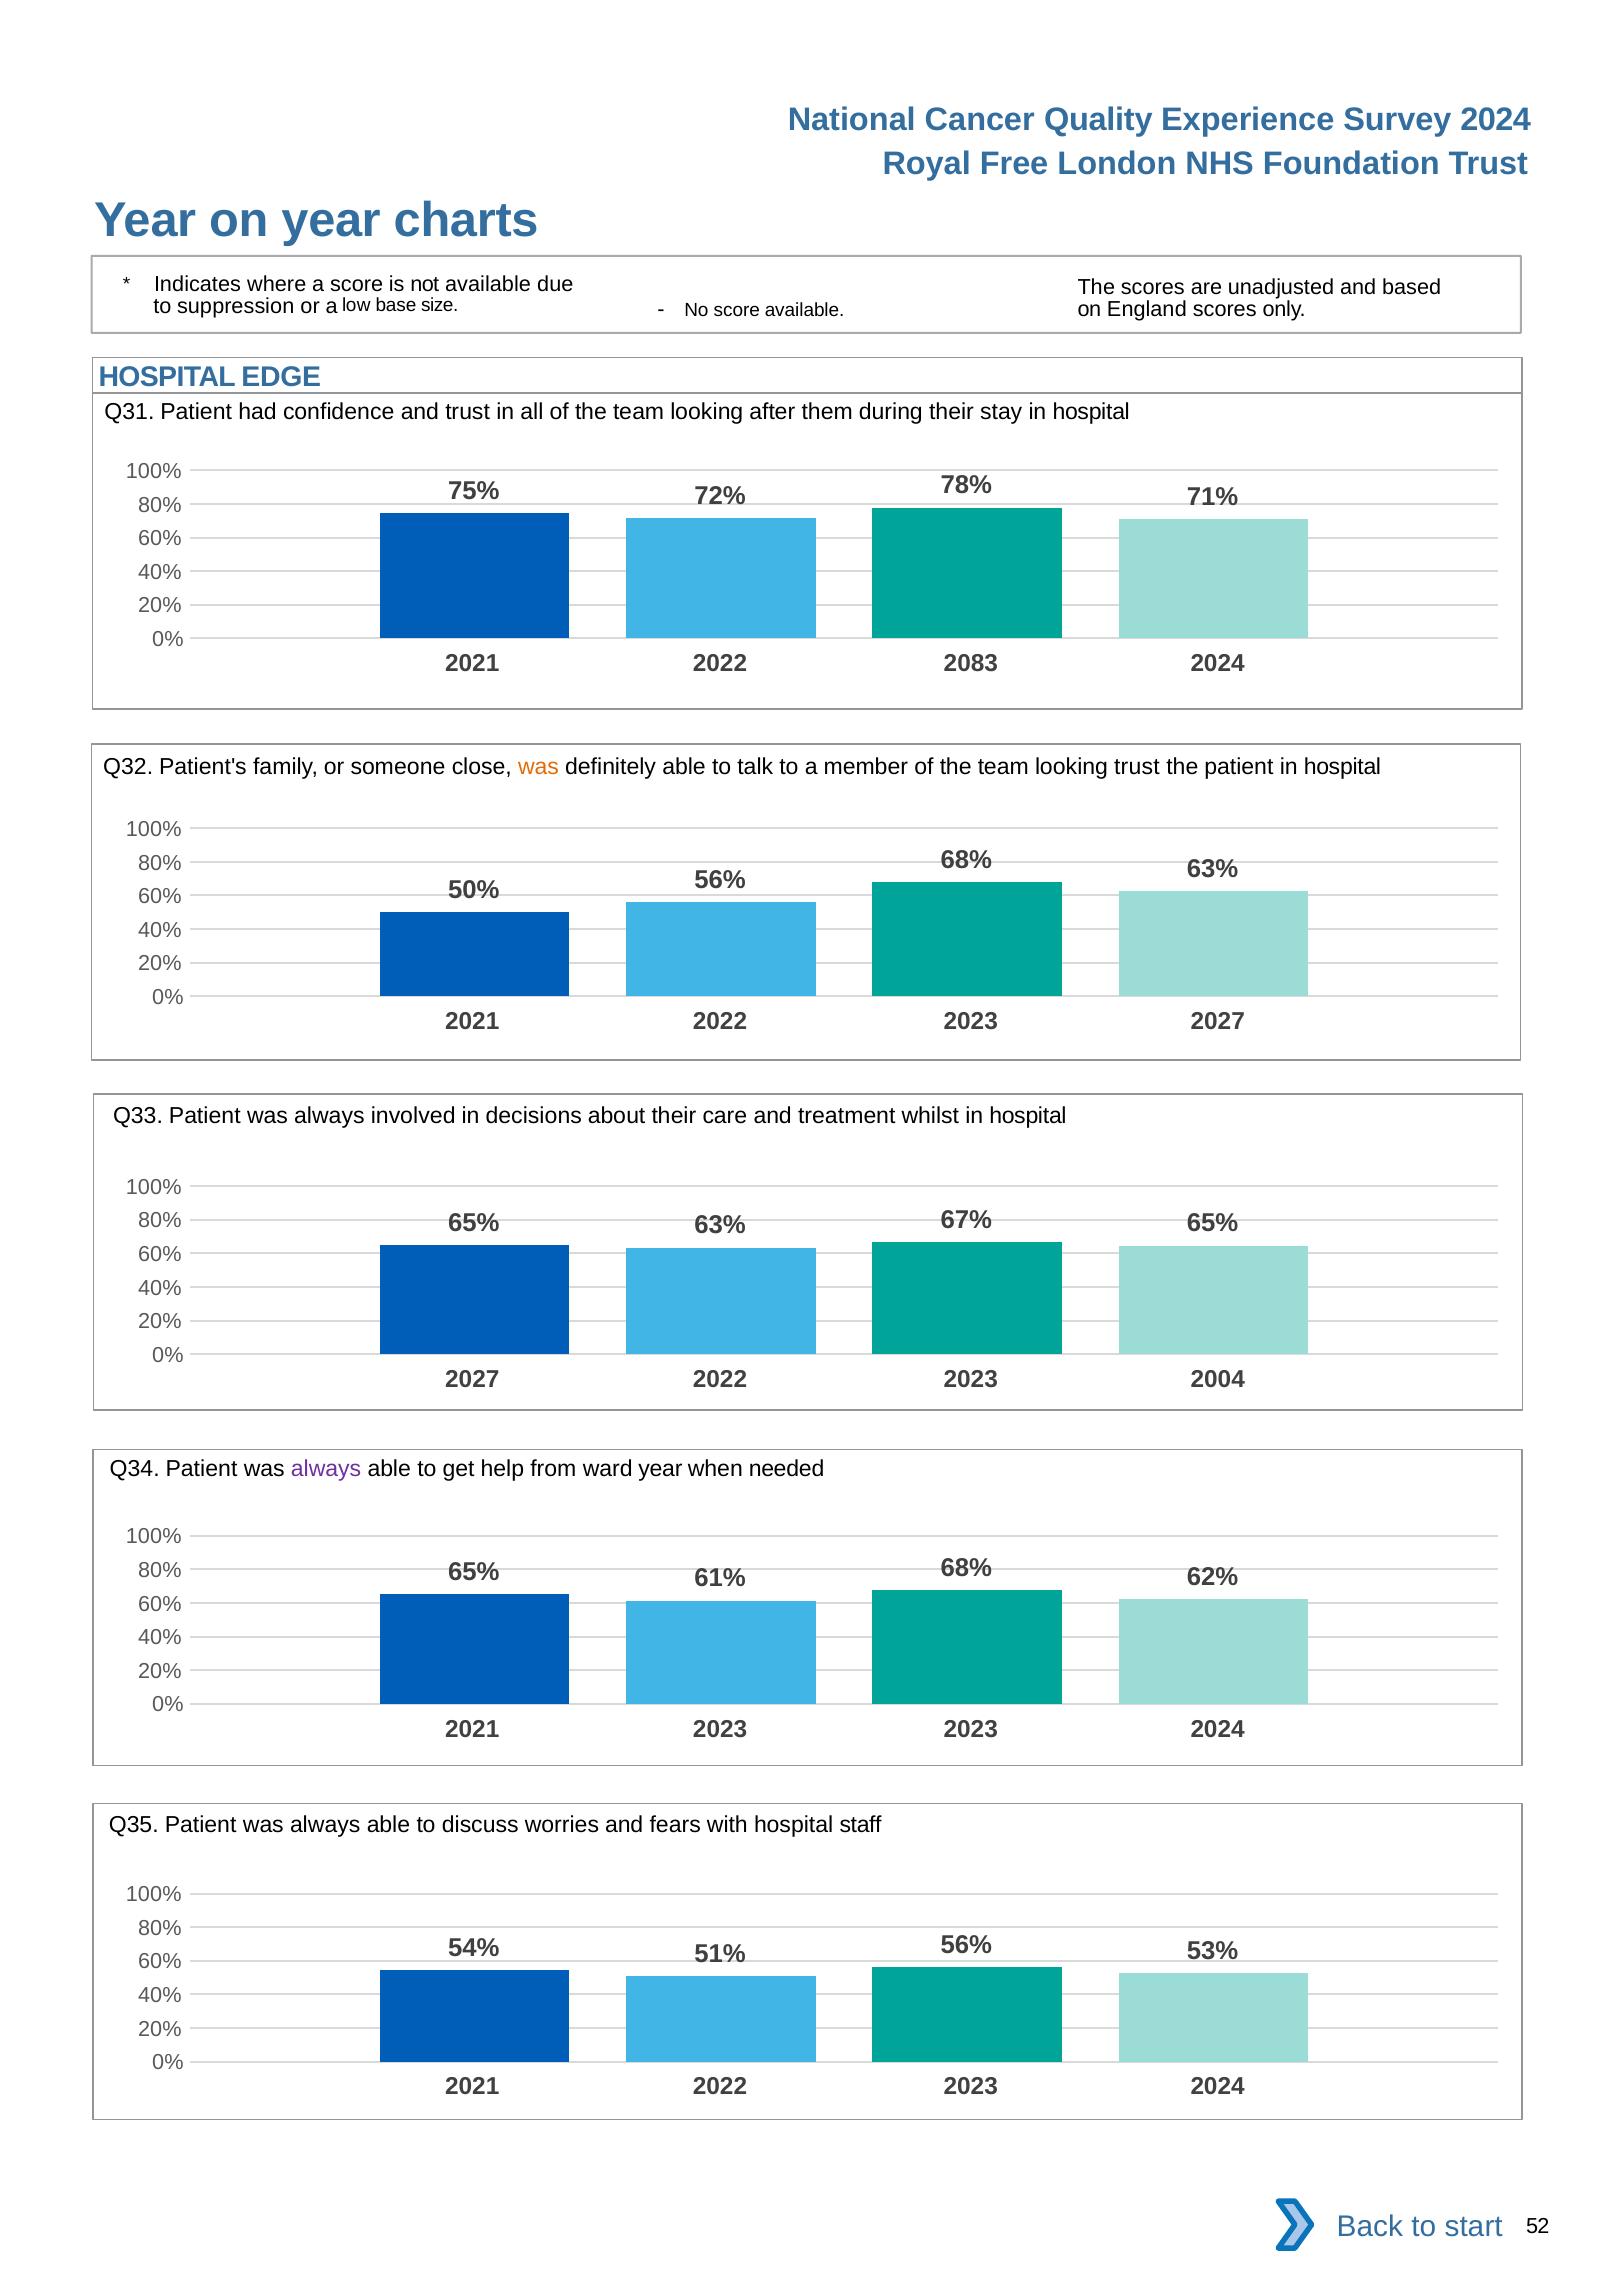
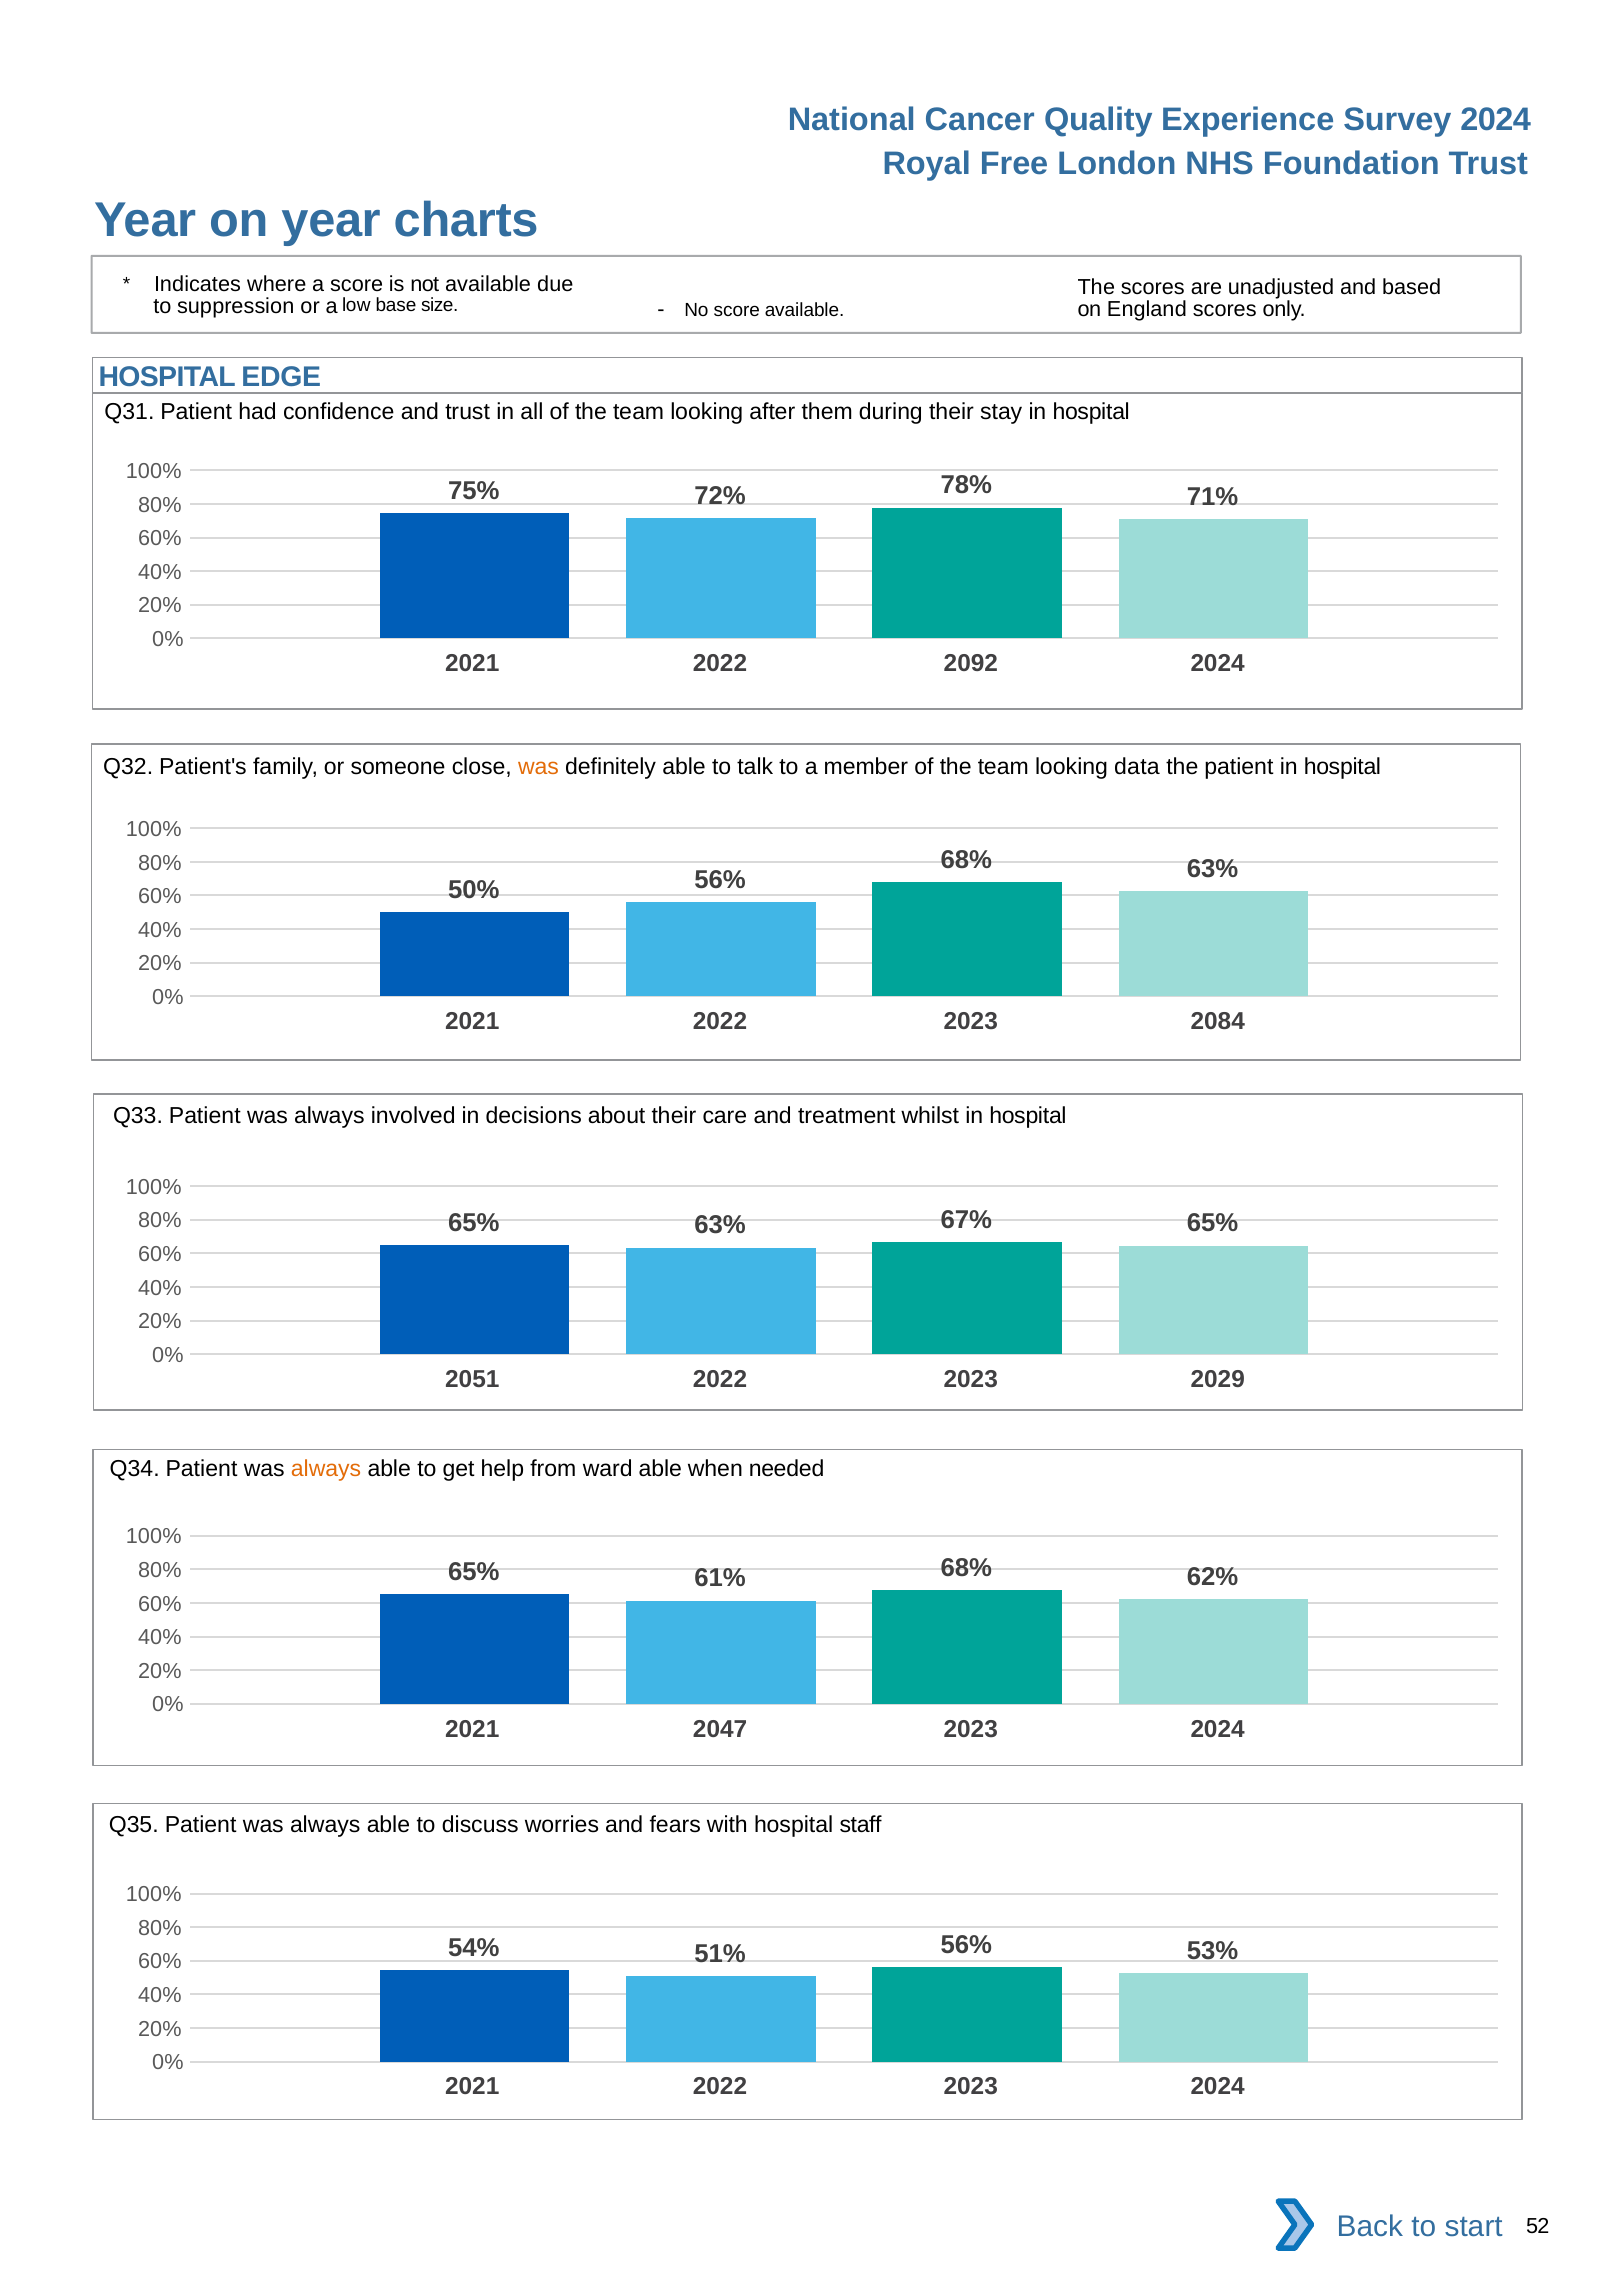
2083: 2083 -> 2092
looking trust: trust -> data
2023 2027: 2027 -> 2084
2027 at (472, 1379): 2027 -> 2051
2004: 2004 -> 2029
always at (326, 1469) colour: purple -> orange
ward year: year -> able
2021 2023: 2023 -> 2047
